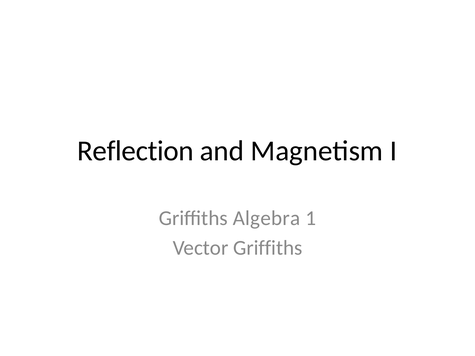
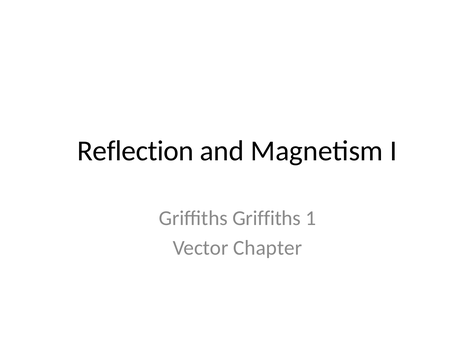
Griffiths Algebra: Algebra -> Griffiths
Vector Griffiths: Griffiths -> Chapter
